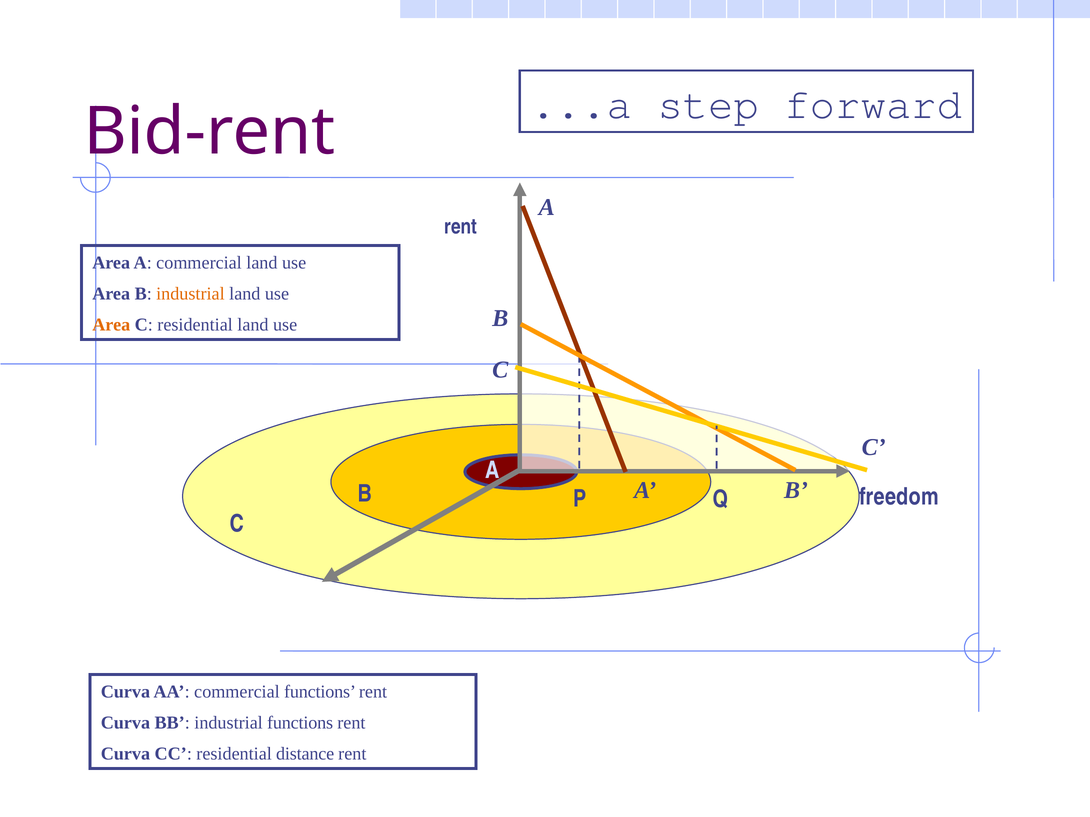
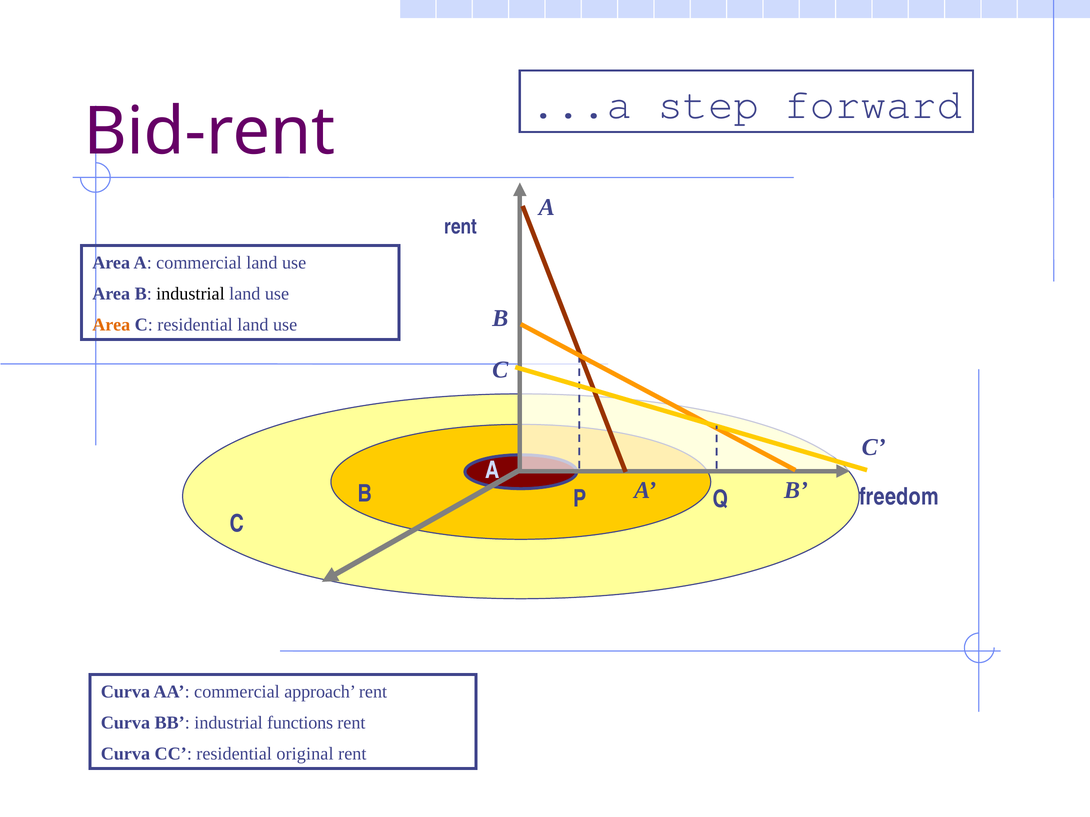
industrial at (190, 294) colour: orange -> black
commercial functions: functions -> approach
distance: distance -> original
